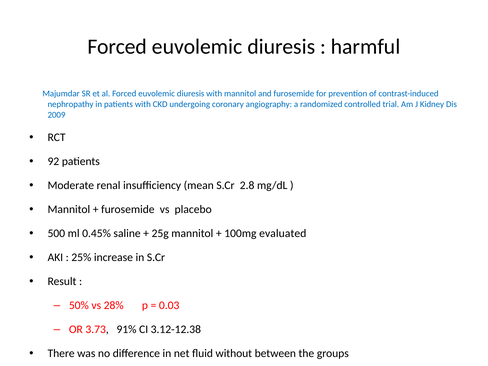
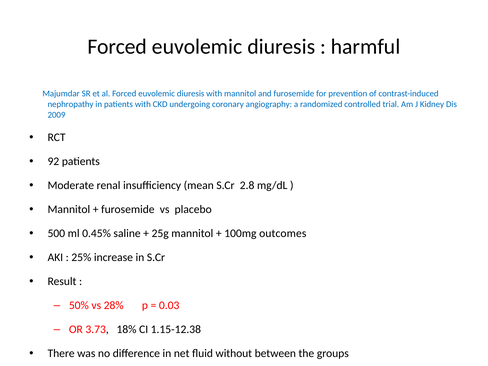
evaluated: evaluated -> outcomes
91%: 91% -> 18%
3.12-12.38: 3.12-12.38 -> 1.15-12.38
